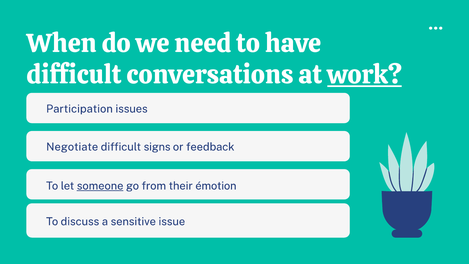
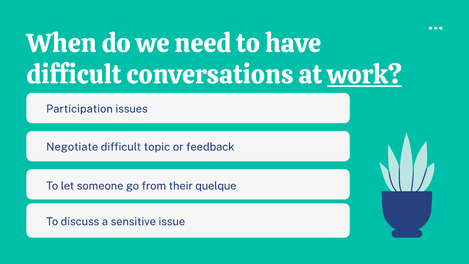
signs: signs -> topic
someone underline: present -> none
émotion: émotion -> quelque
